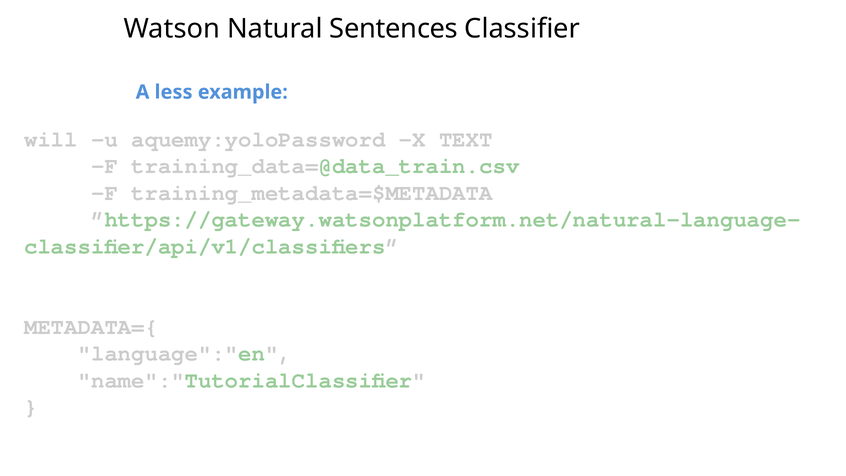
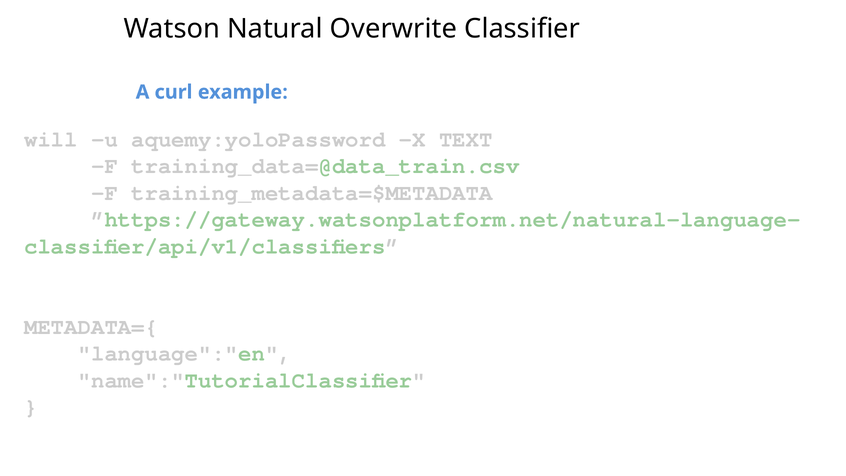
Sentences: Sentences -> Overwrite
less: less -> curl
